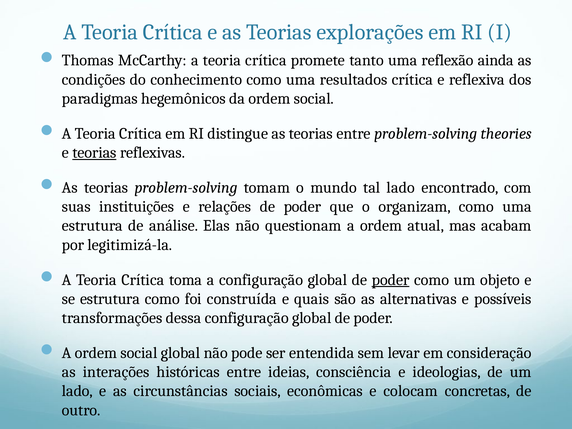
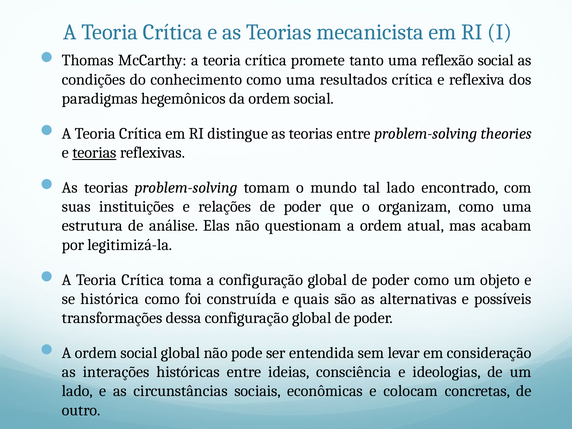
explorações: explorações -> mecanicista
reflexão ainda: ainda -> social
poder at (391, 280) underline: present -> none
se estrutura: estrutura -> histórica
